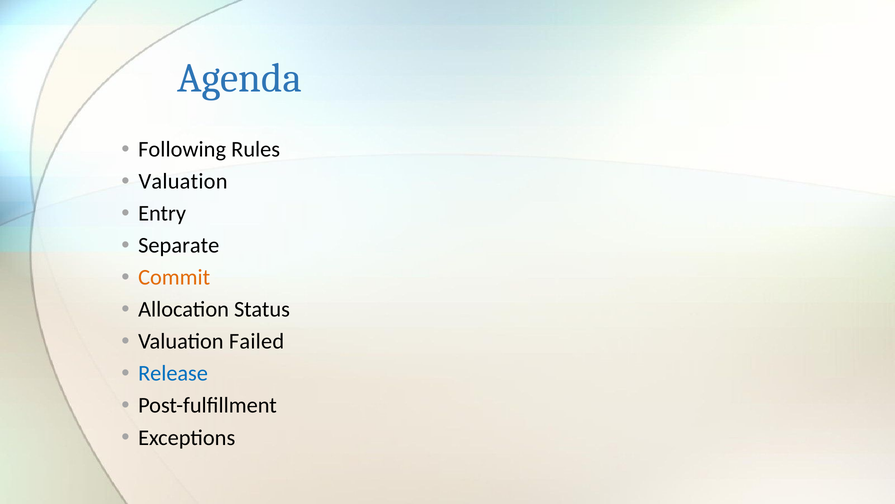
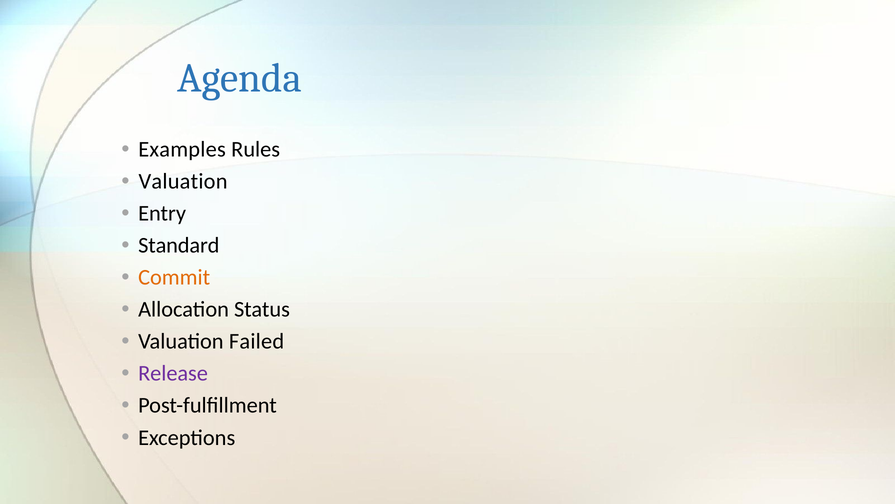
Following: Following -> Examples
Separate: Separate -> Standard
Release colour: blue -> purple
